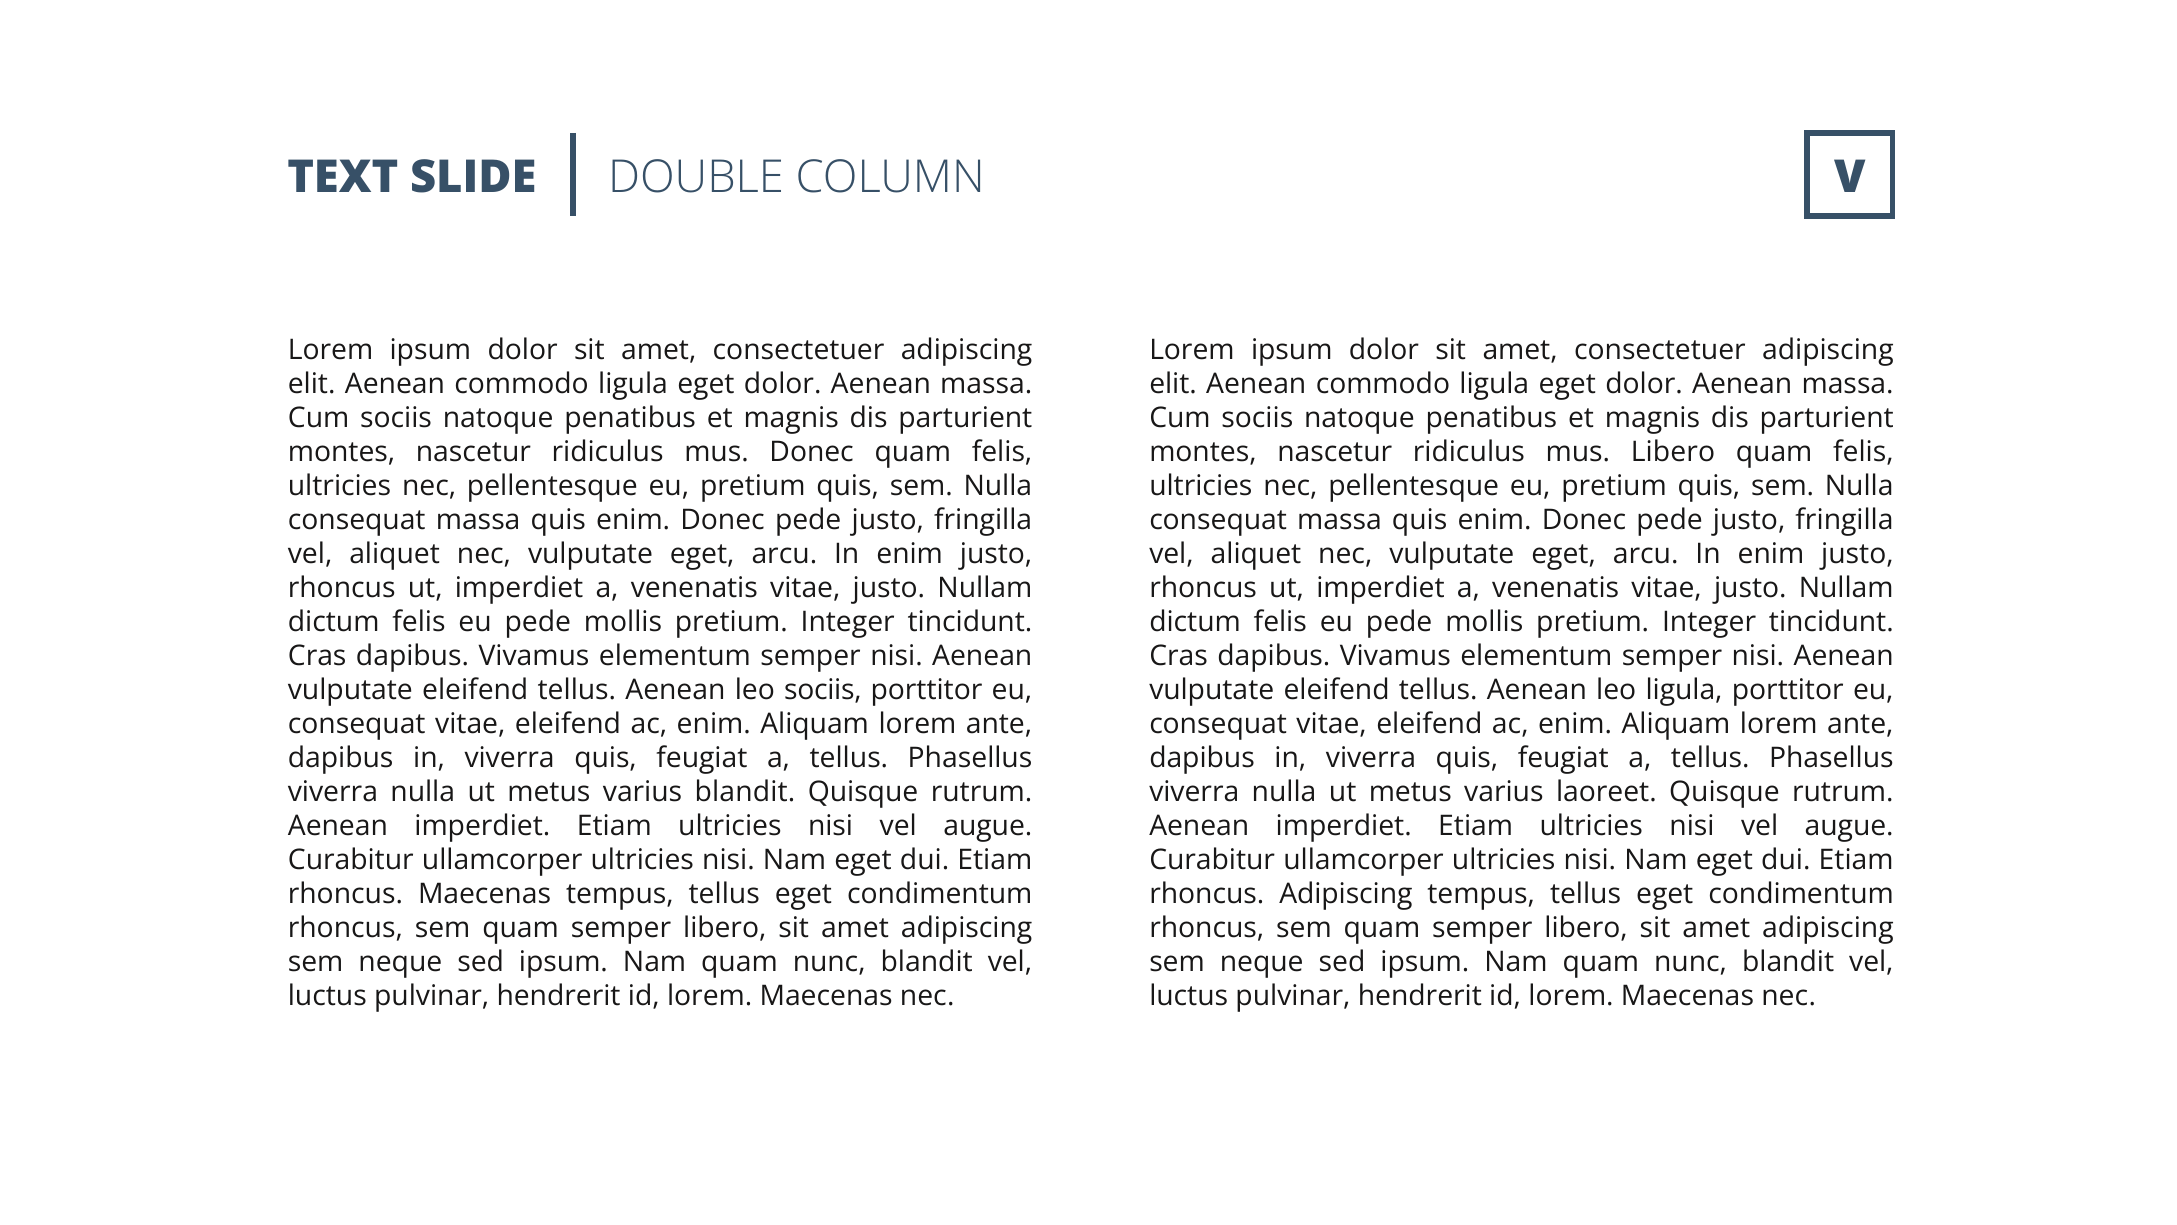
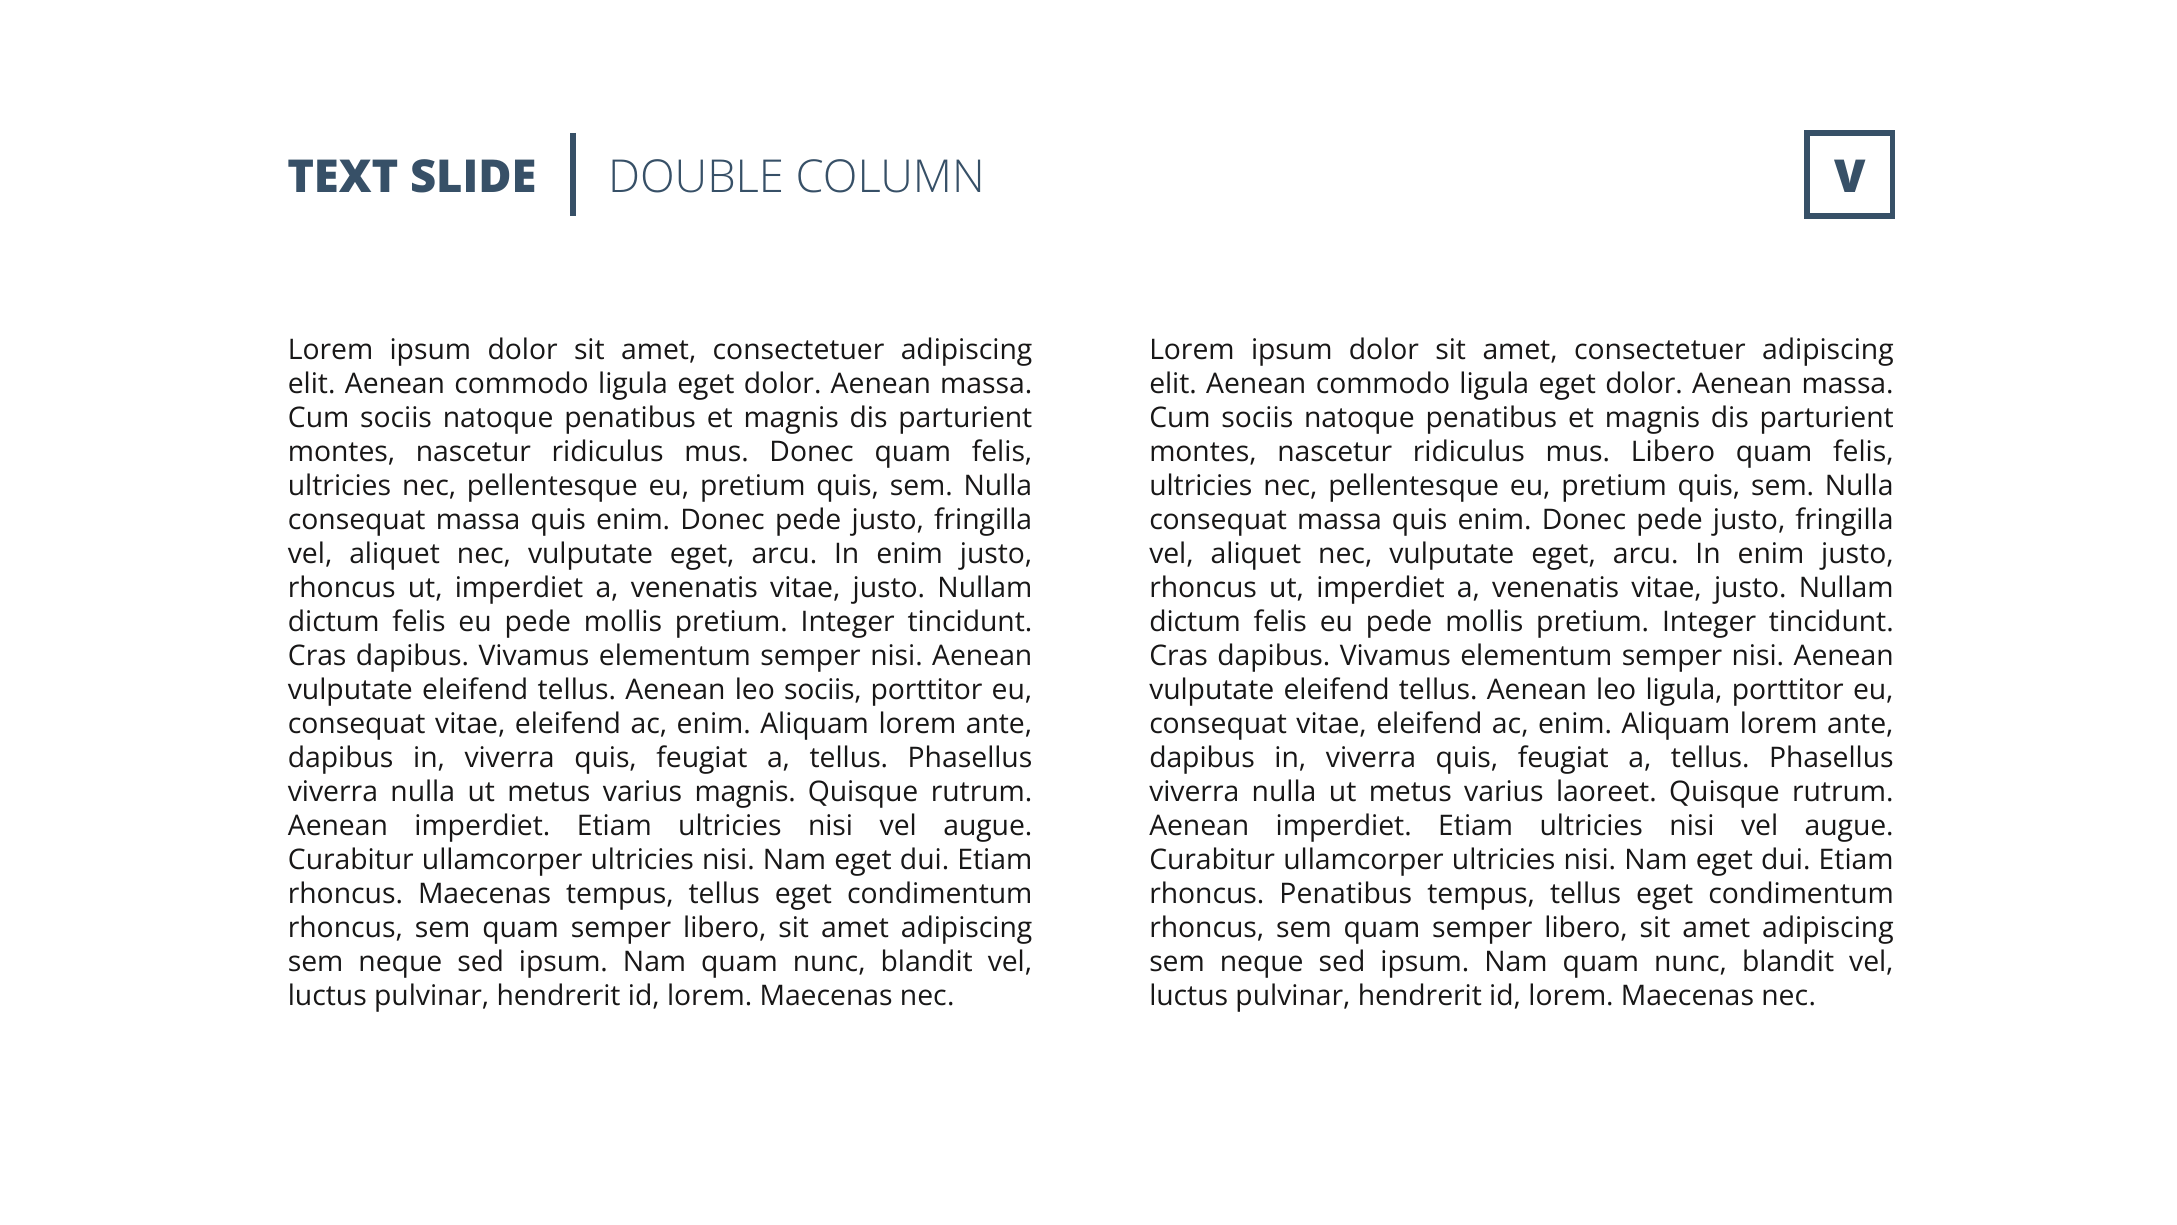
varius blandit: blandit -> magnis
rhoncus Adipiscing: Adipiscing -> Penatibus
